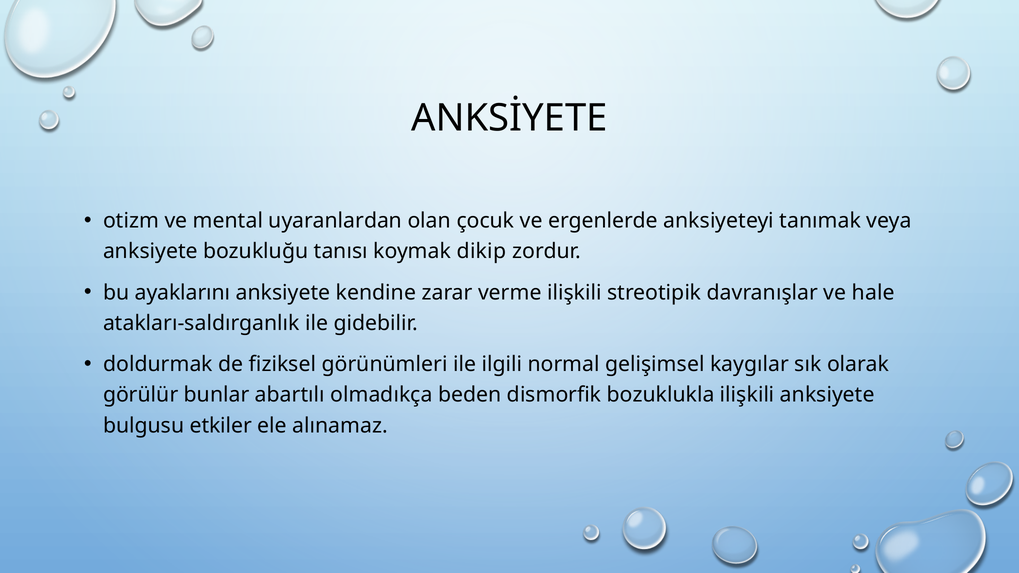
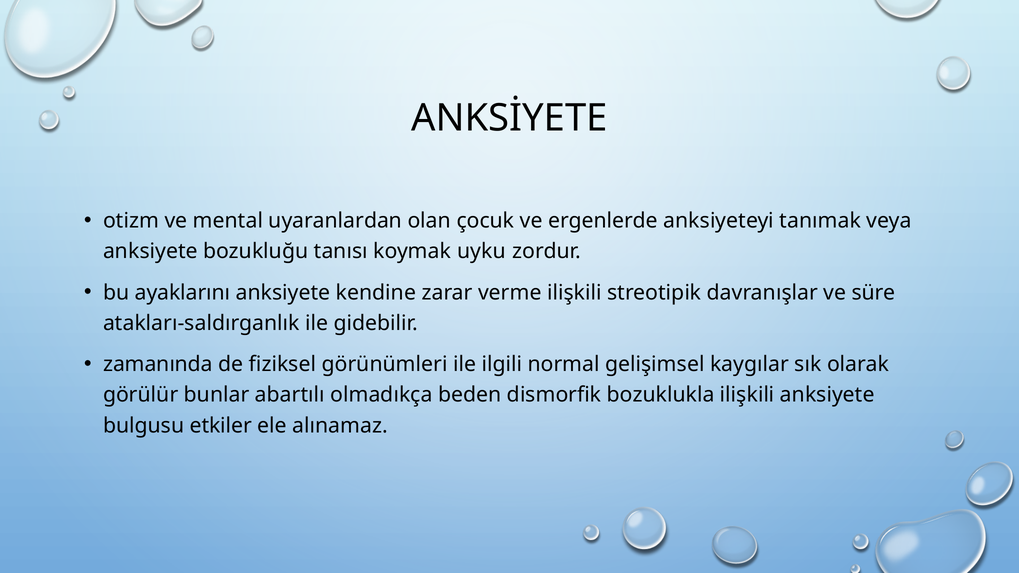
dikip: dikip -> uyku
hale: hale -> süre
doldurmak: doldurmak -> zamanında
